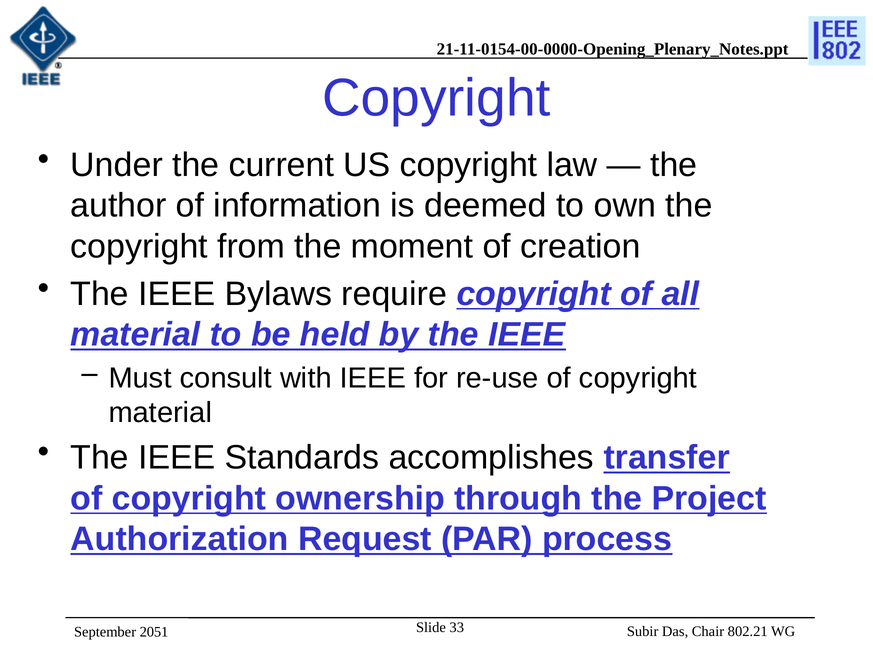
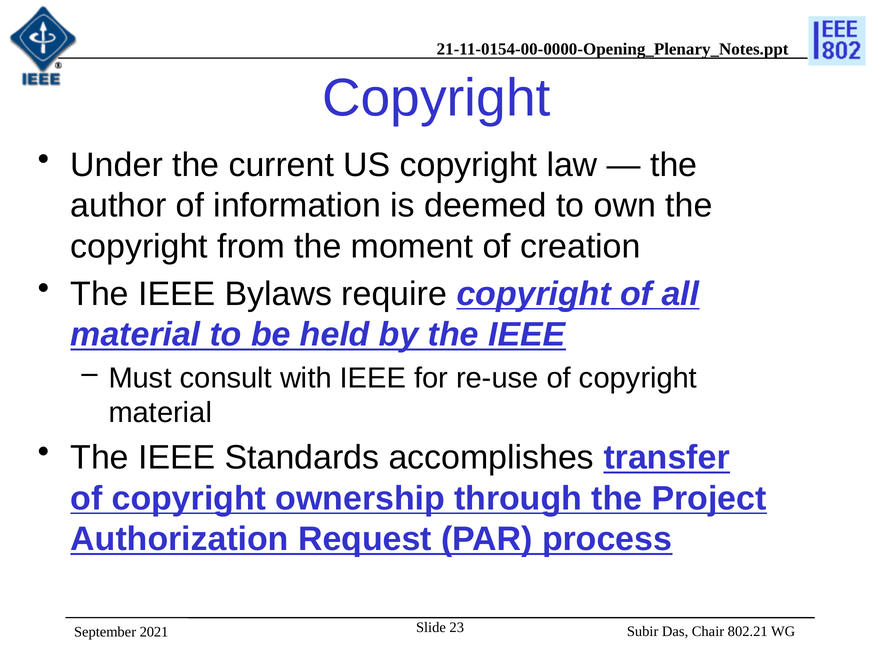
33: 33 -> 23
2051: 2051 -> 2021
